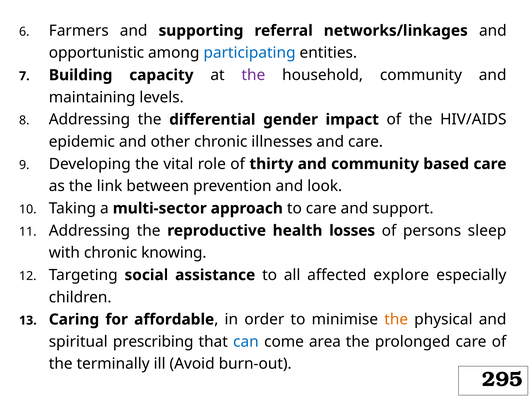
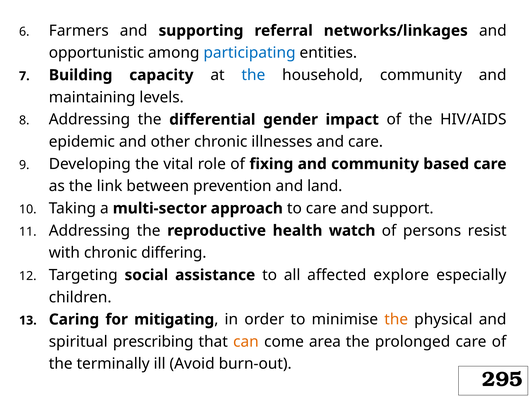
the at (253, 75) colour: purple -> blue
thirty: thirty -> fixing
look: look -> land
losses: losses -> watch
sleep: sleep -> resist
knowing: knowing -> differing
affordable: affordable -> mitigating
can colour: blue -> orange
